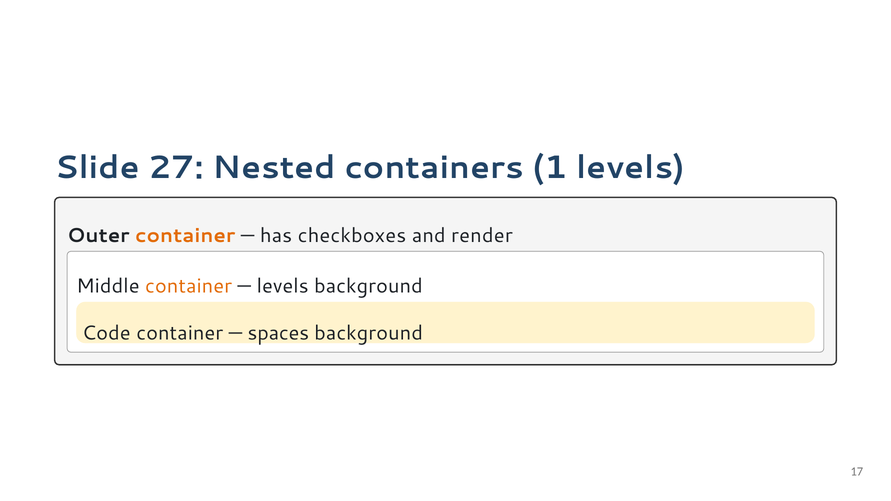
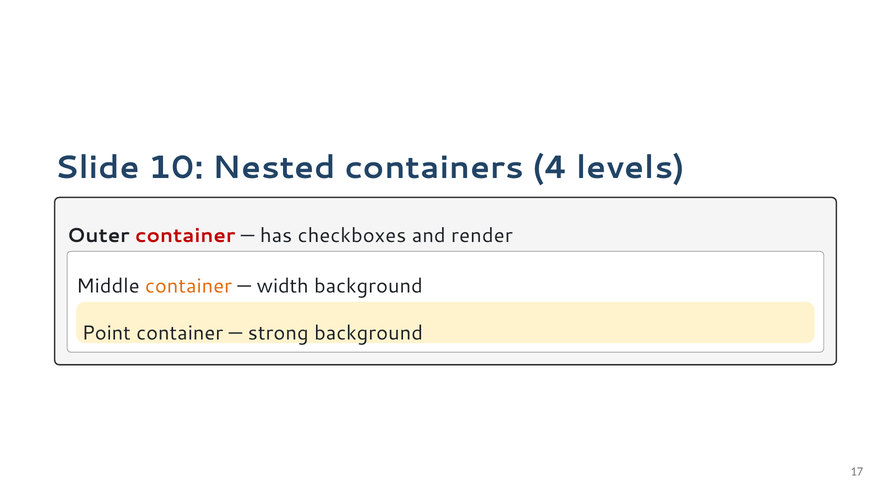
27: 27 -> 10
1: 1 -> 4
container at (185, 236) colour: orange -> red
levels at (283, 286): levels -> width
Code: Code -> Point
spaces: spaces -> strong
